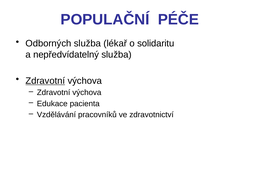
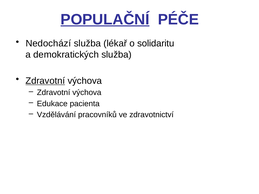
POPULAČNÍ underline: none -> present
Odborných: Odborných -> Nedochází
nepředvídatelný: nepředvídatelný -> demokratických
